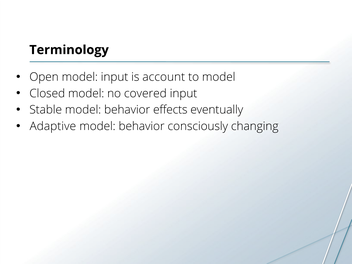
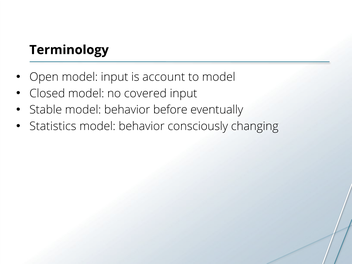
effects: effects -> before
Adaptive: Adaptive -> Statistics
